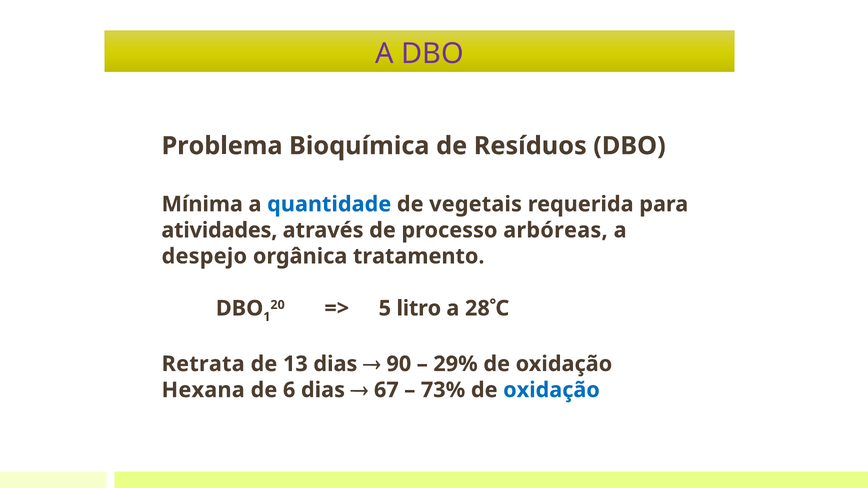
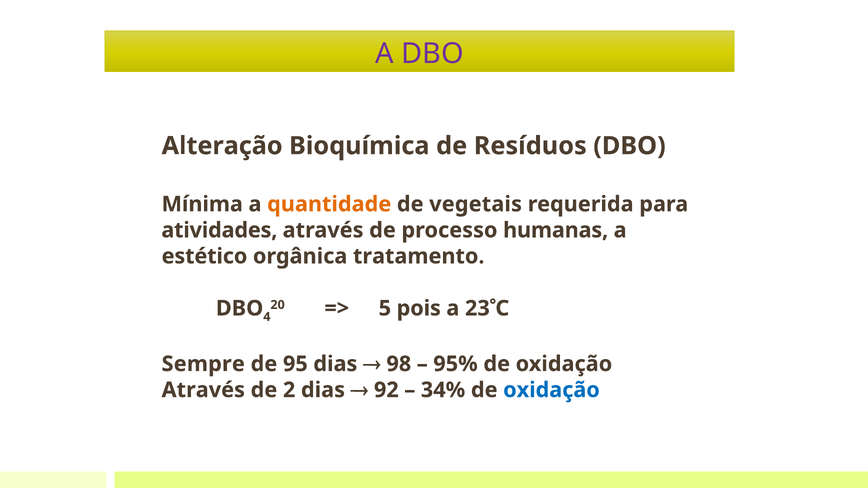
Problema: Problema -> Alteração
quantidade colour: blue -> orange
arbóreas: arbóreas -> humanas
despejo: despejo -> estético
litro: litro -> pois
28: 28 -> 23
1: 1 -> 4
Retrata: Retrata -> Sempre
13: 13 -> 95
90: 90 -> 98
29%: 29% -> 95%
Hexana at (203, 390): Hexana -> Através
6: 6 -> 2
67: 67 -> 92
73%: 73% -> 34%
